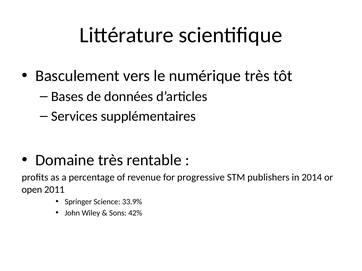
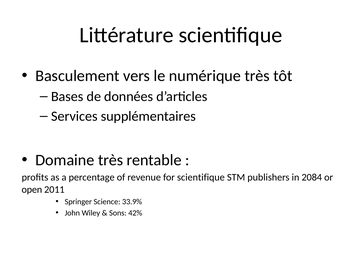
for progressive: progressive -> scientifique
2014: 2014 -> 2084
